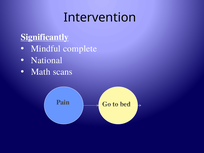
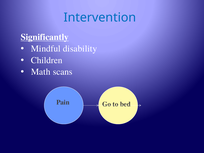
Intervention colour: black -> blue
complete: complete -> disability
National: National -> Children
